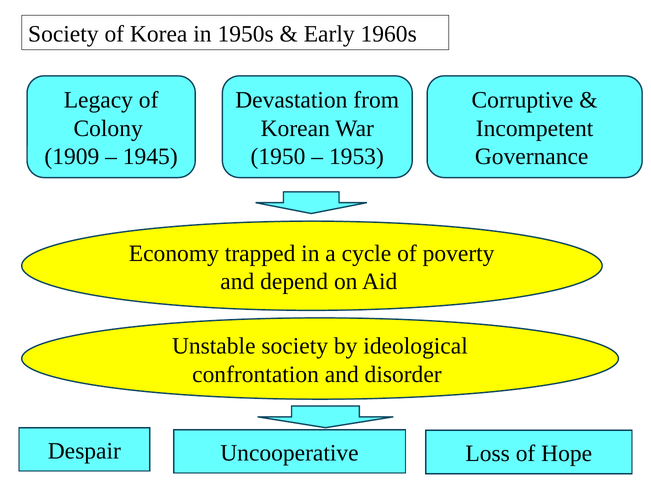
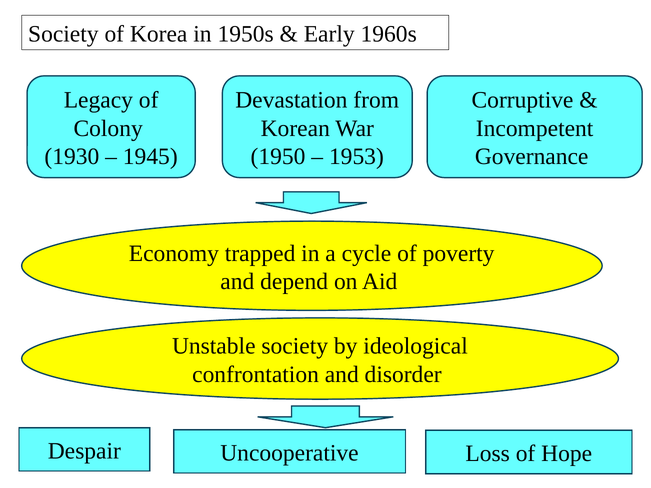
1909: 1909 -> 1930
